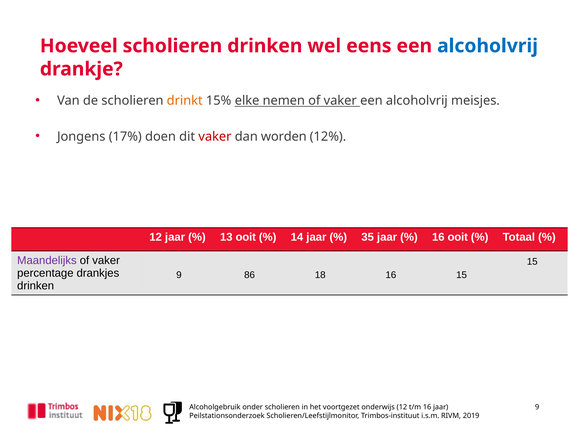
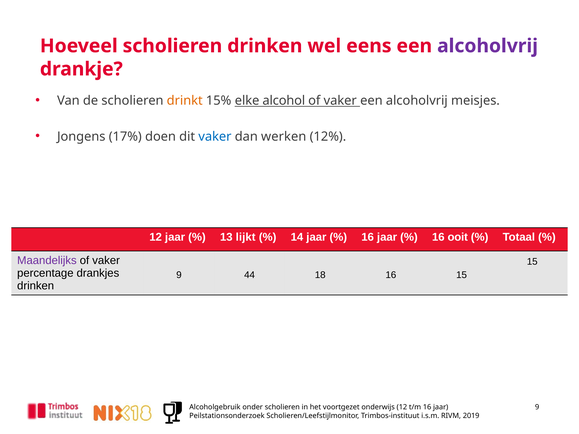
alcoholvrij at (488, 46) colour: blue -> purple
nemen: nemen -> alcohol
vaker at (215, 137) colour: red -> blue
worden: worden -> werken
13 ooit: ooit -> lijkt
35 at (368, 237): 35 -> 16
86: 86 -> 44
